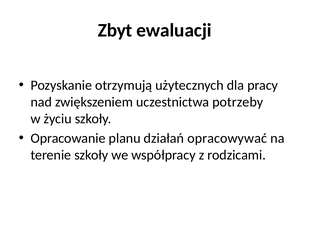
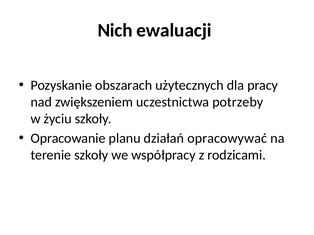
Zbyt: Zbyt -> Nich
otrzymują: otrzymują -> obszarach
